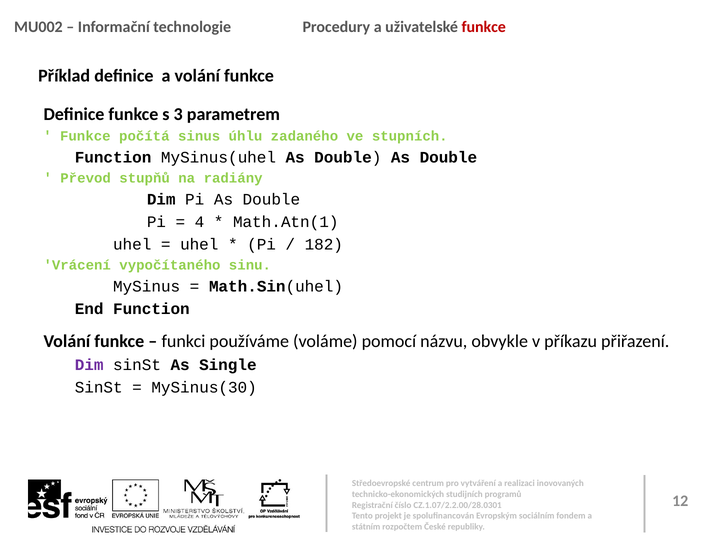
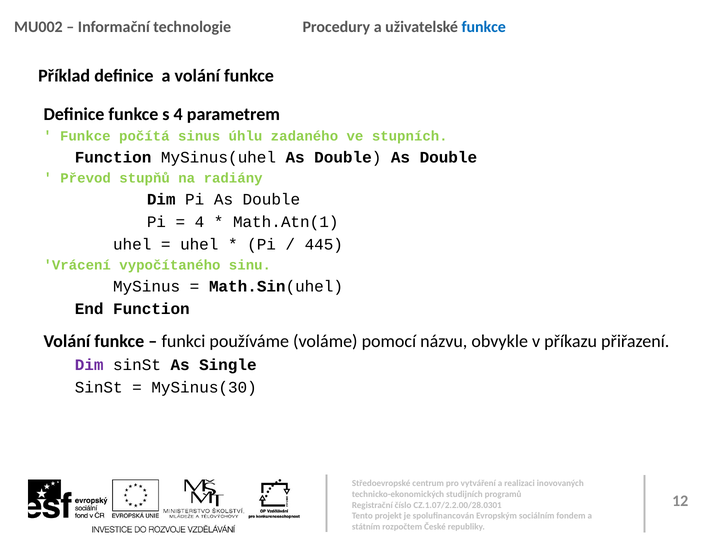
funkce at (484, 27) colour: red -> blue
s 3: 3 -> 4
182: 182 -> 445
